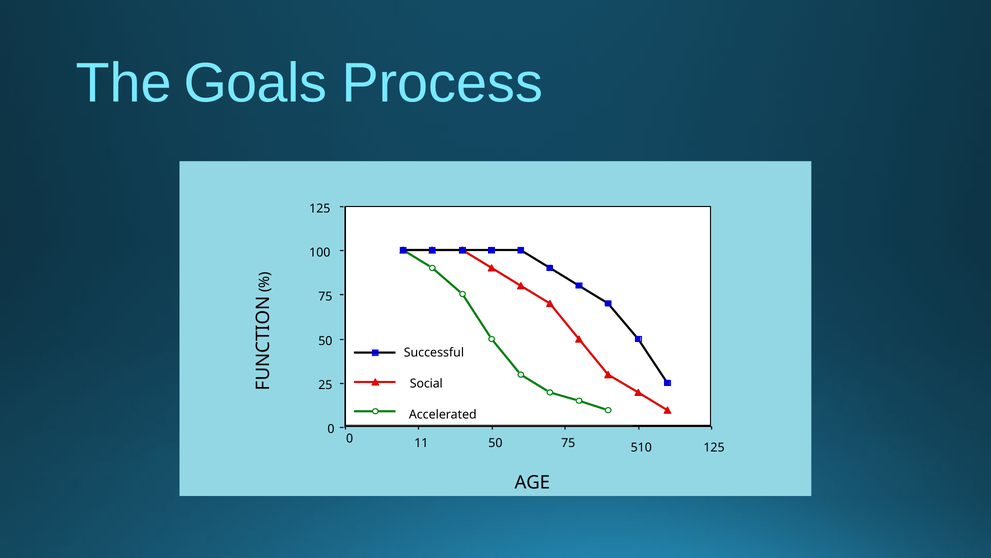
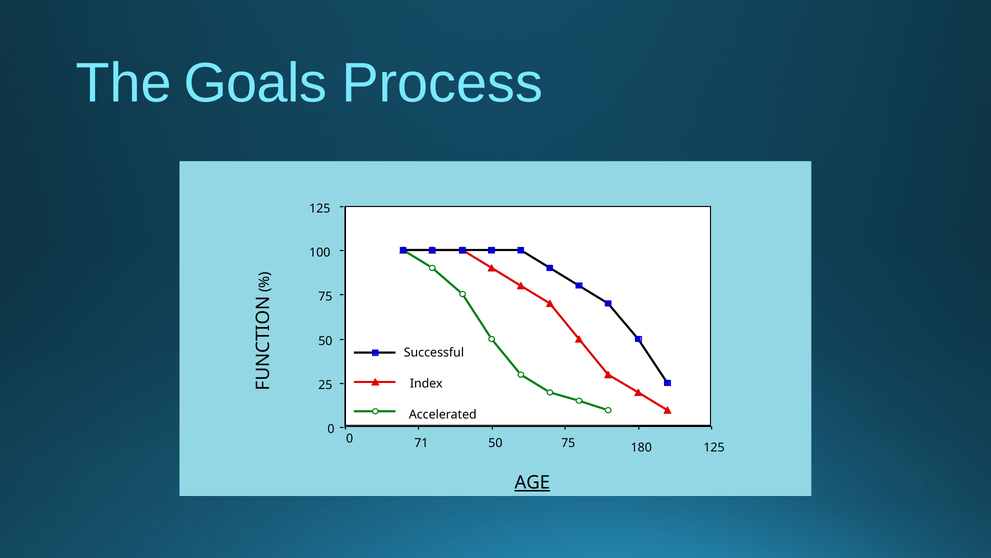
Social: Social -> Index
11: 11 -> 71
510: 510 -> 180
AGE underline: none -> present
